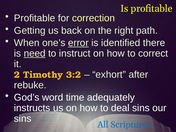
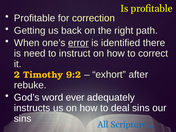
need underline: present -> none
3:2: 3:2 -> 9:2
time: time -> ever
